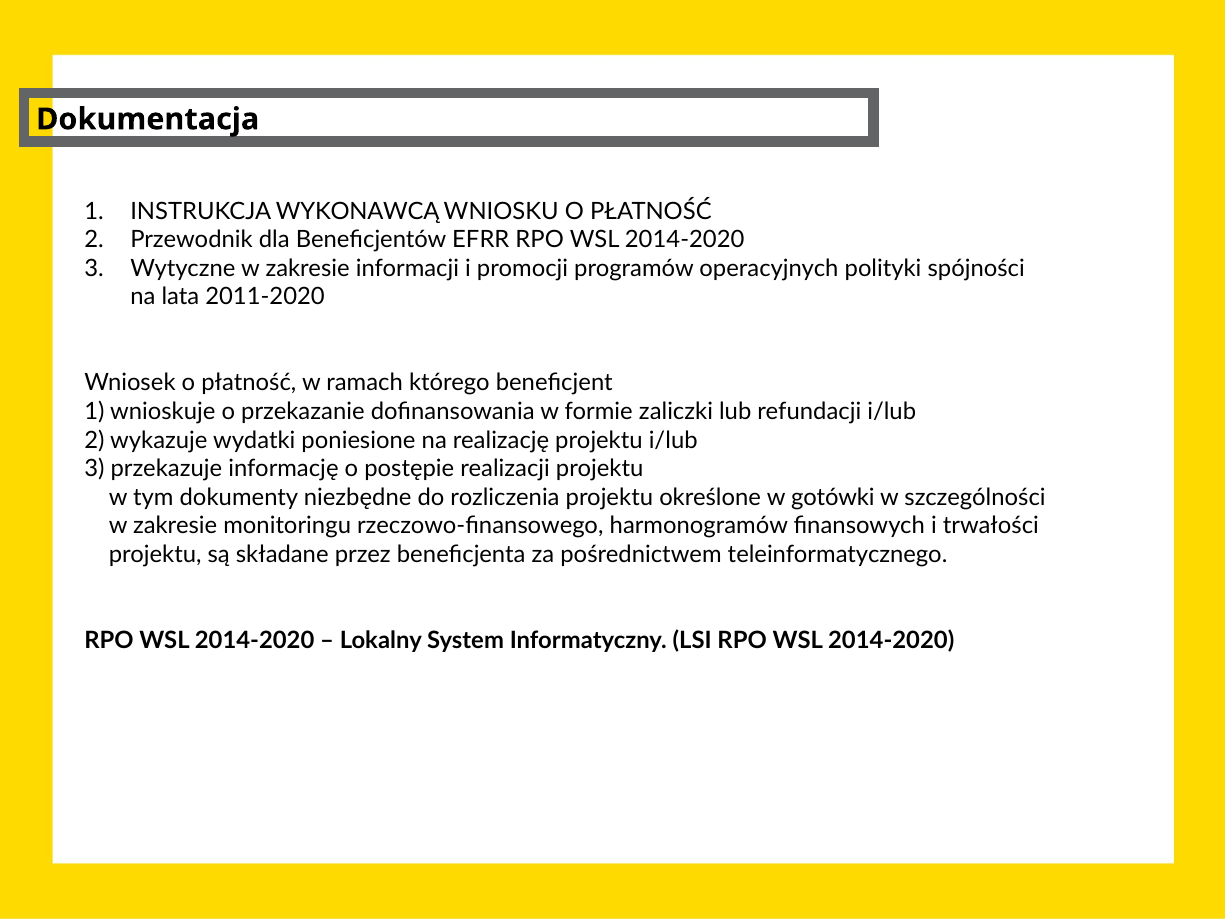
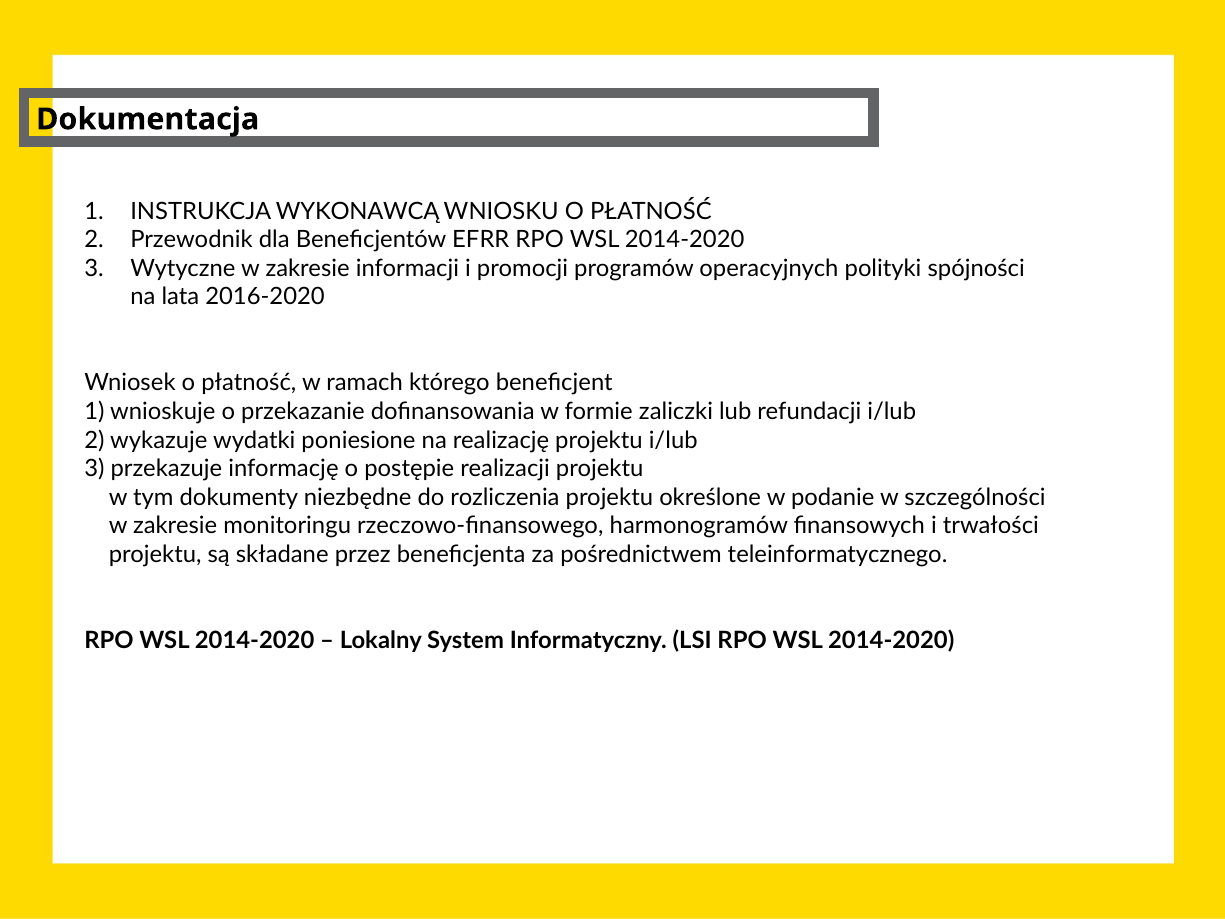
2011-2020: 2011-2020 -> 2016-2020
gotówki: gotówki -> podanie
